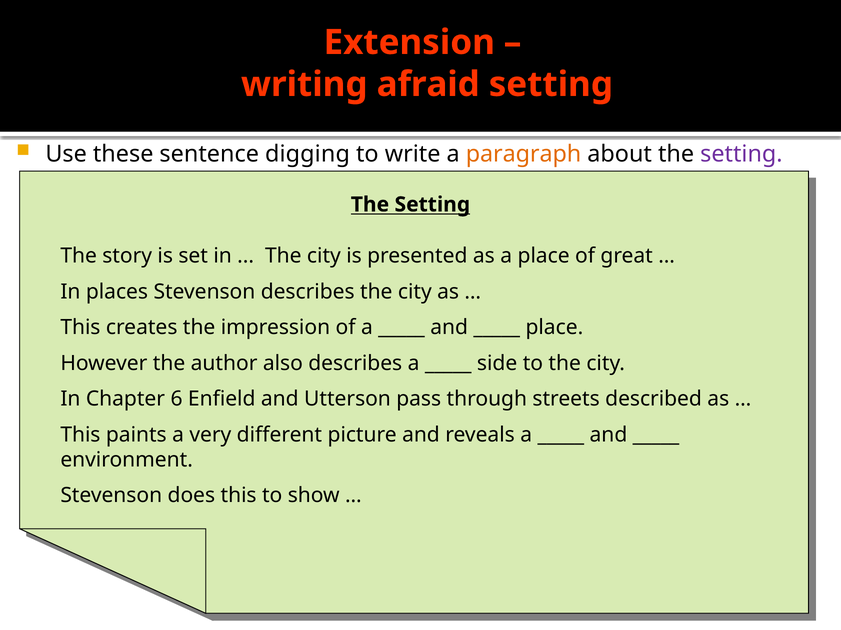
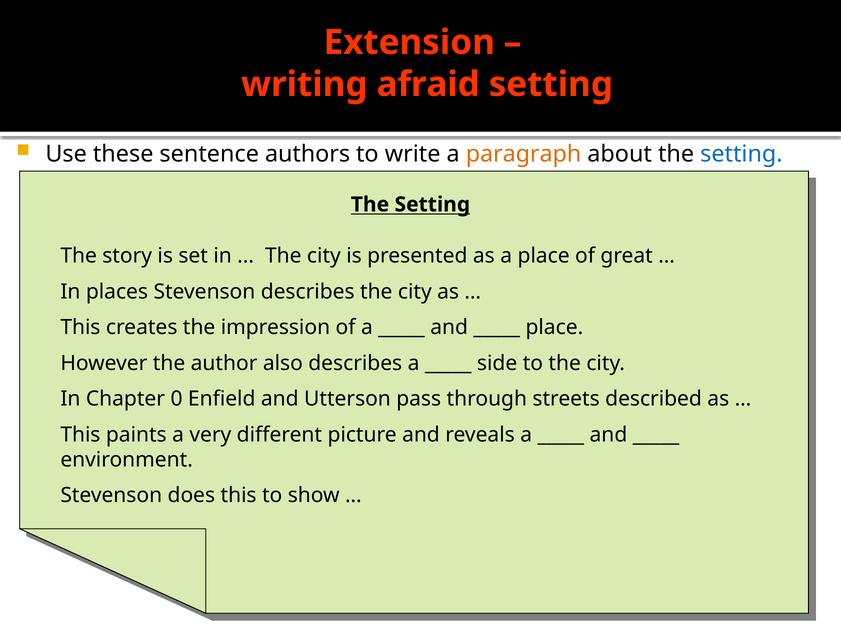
digging: digging -> authors
setting at (741, 154) colour: purple -> blue
6: 6 -> 0
